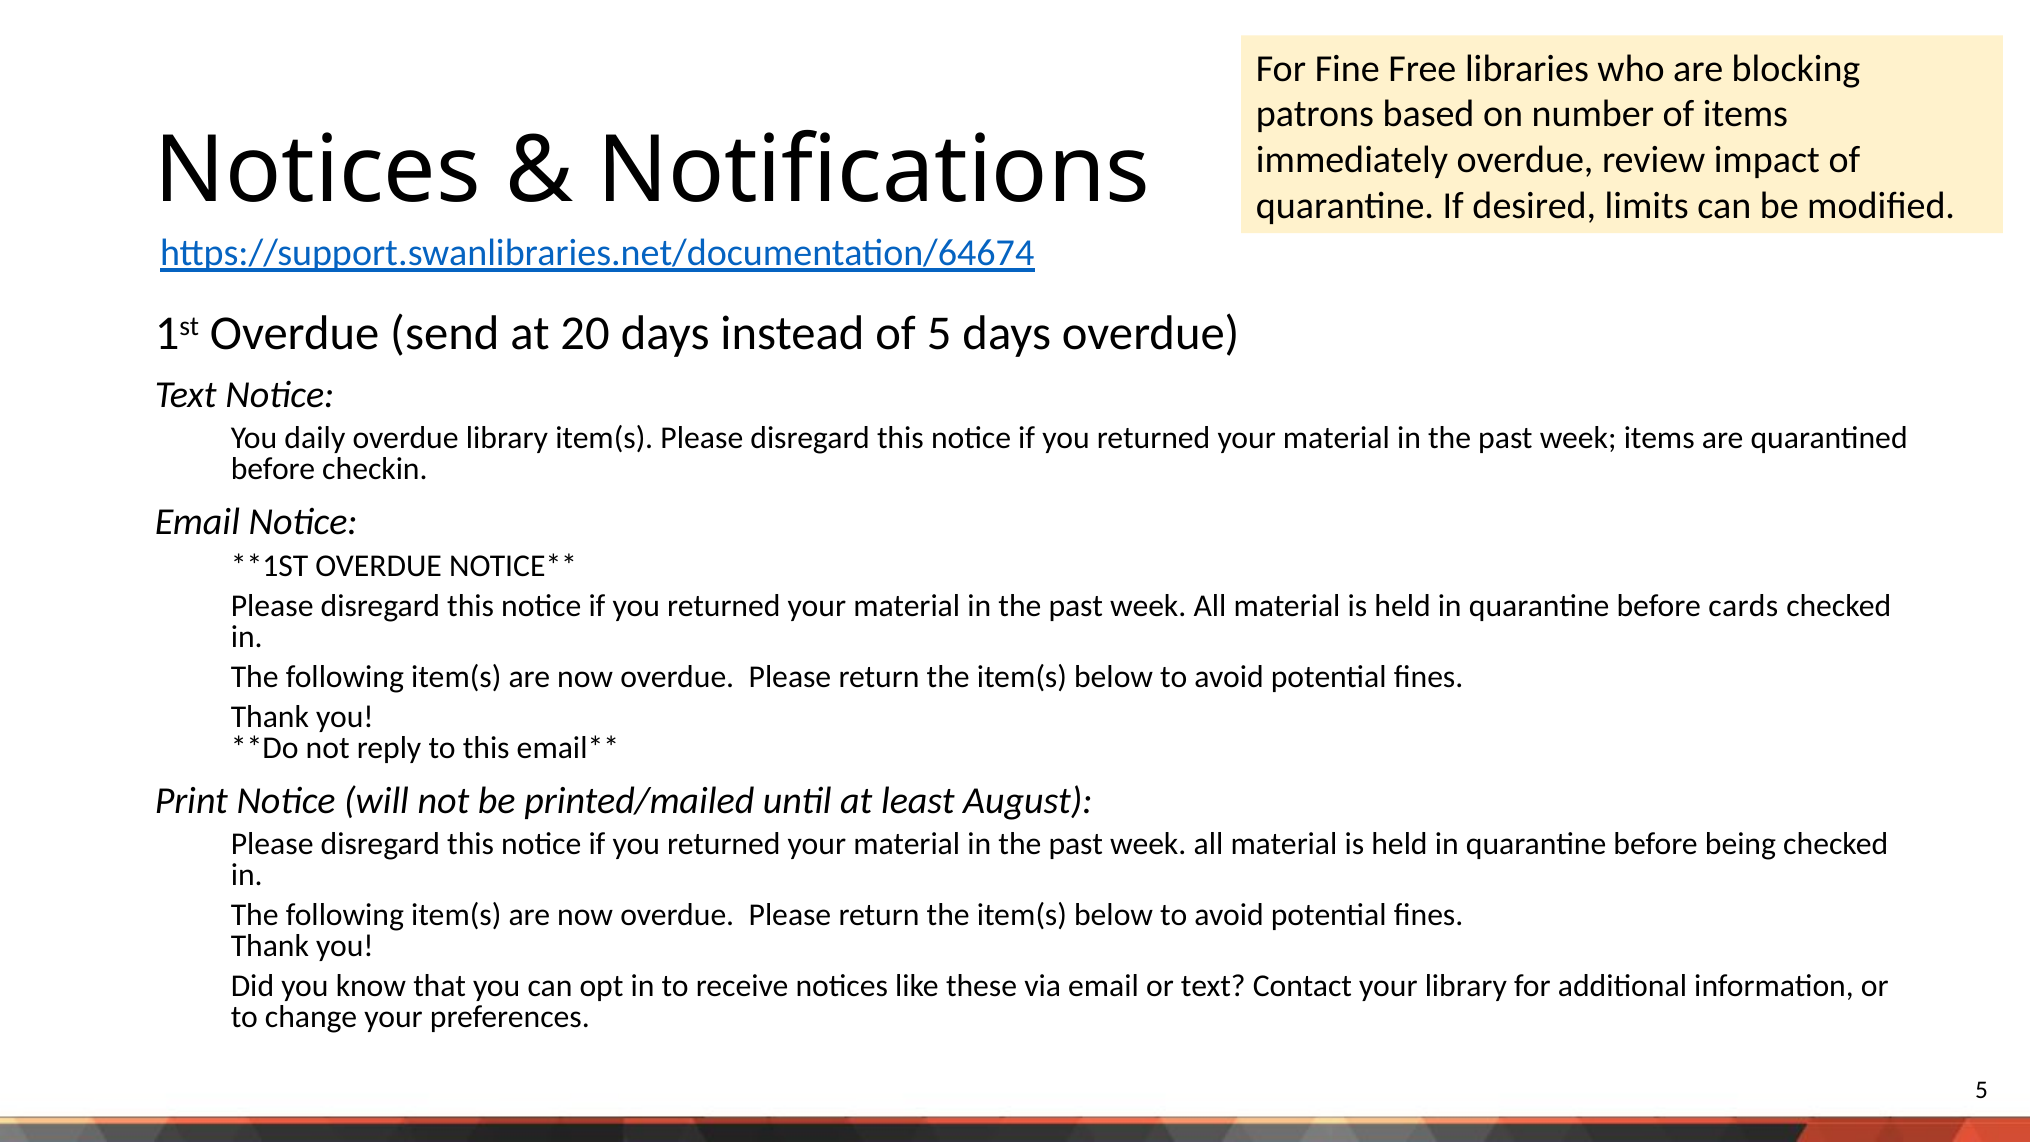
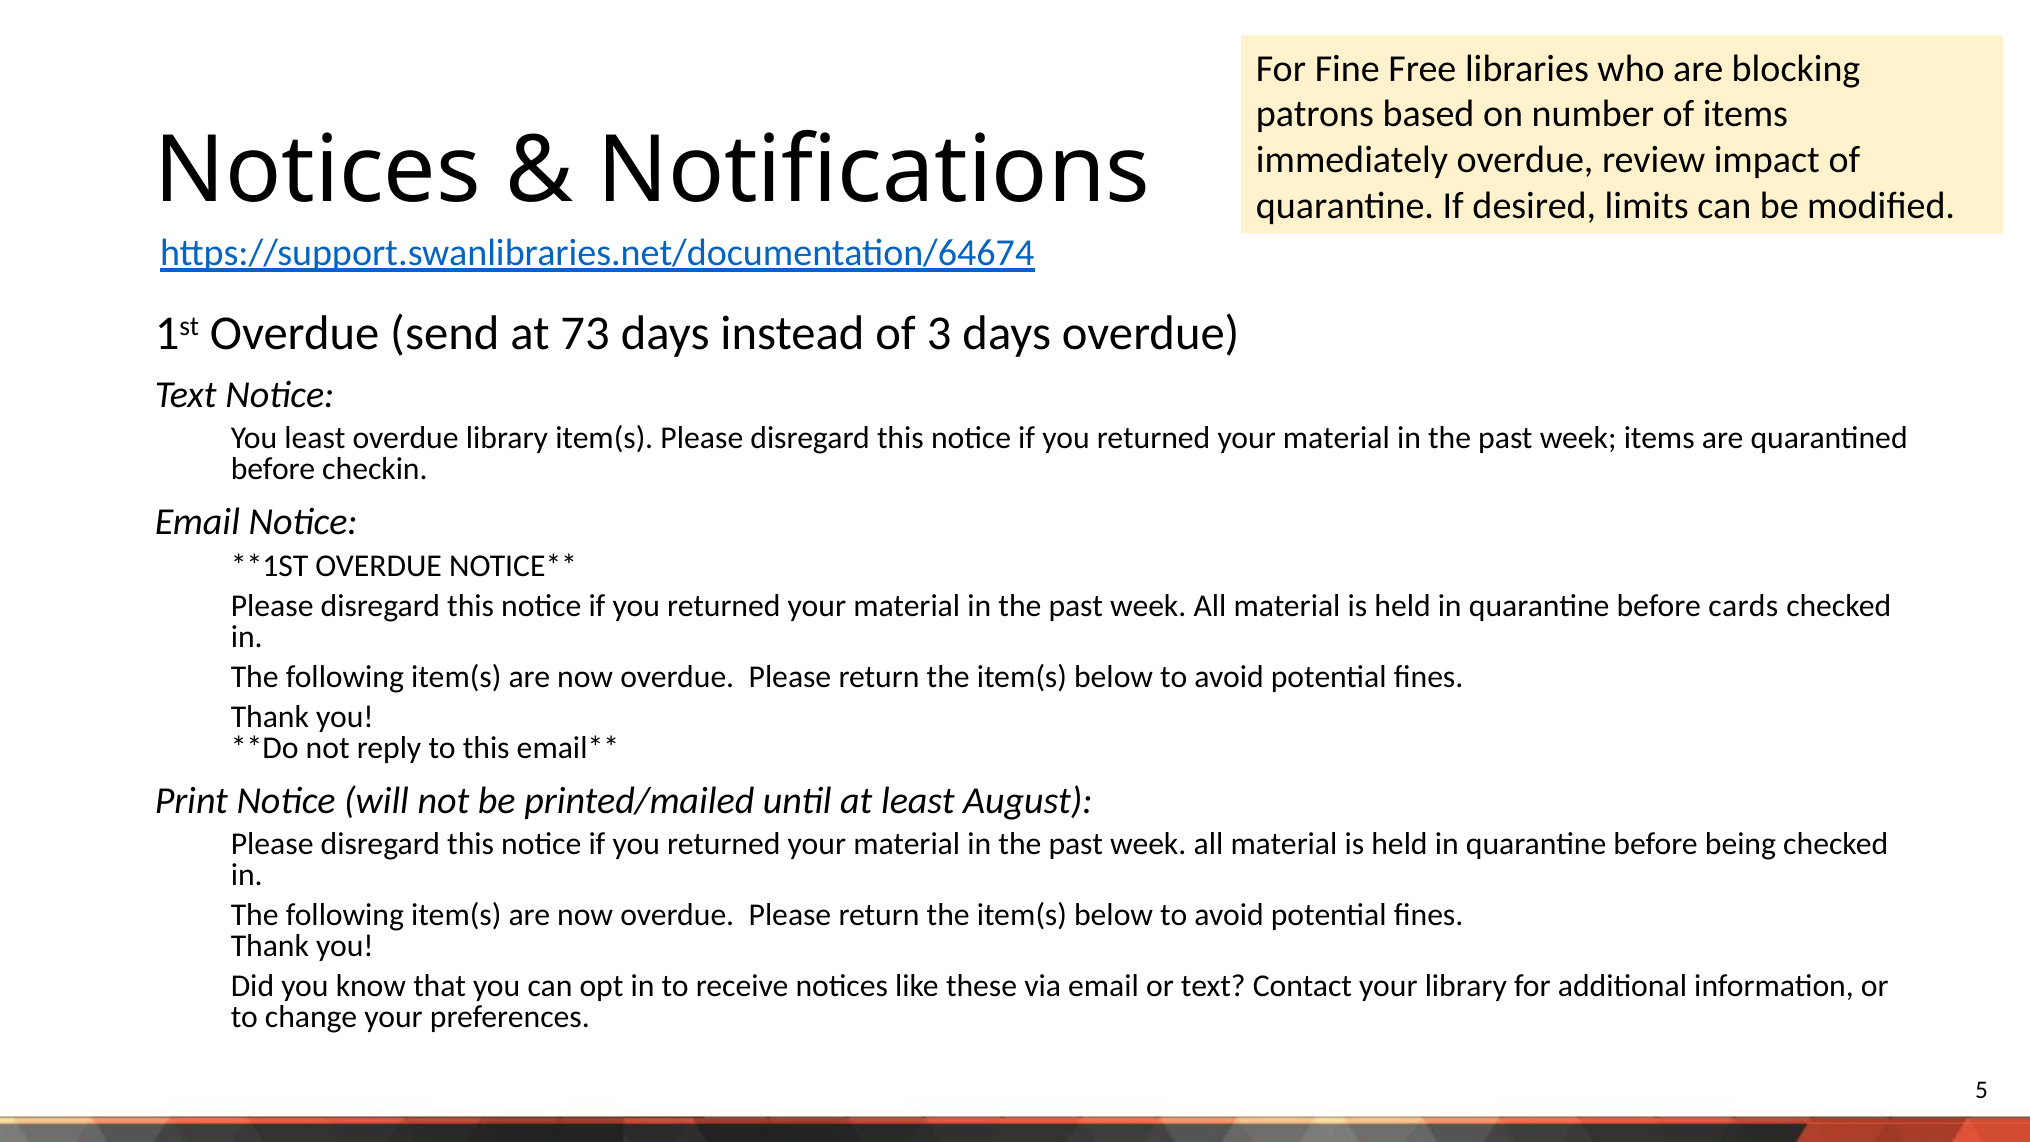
20: 20 -> 73
of 5: 5 -> 3
You daily: daily -> least
